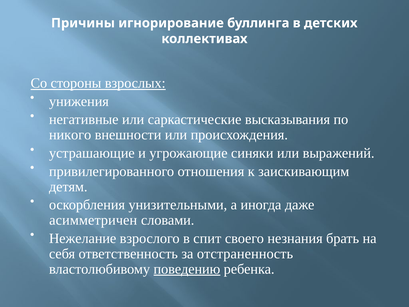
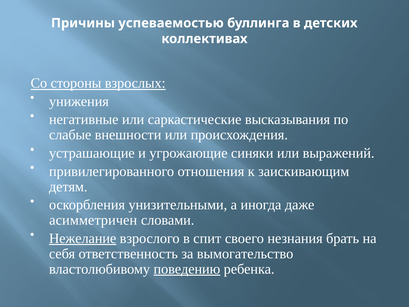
игнорирование: игнорирование -> успеваемостью
никого: никого -> слабые
Нежелание underline: none -> present
отстраненность: отстраненность -> вымогательство
